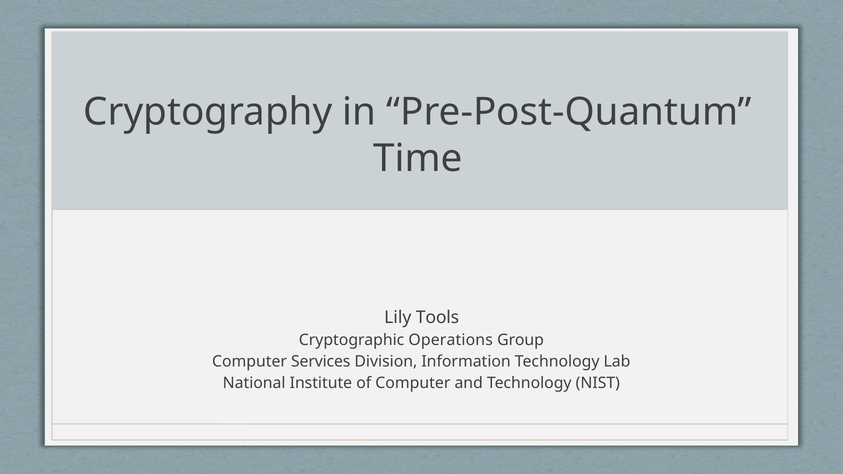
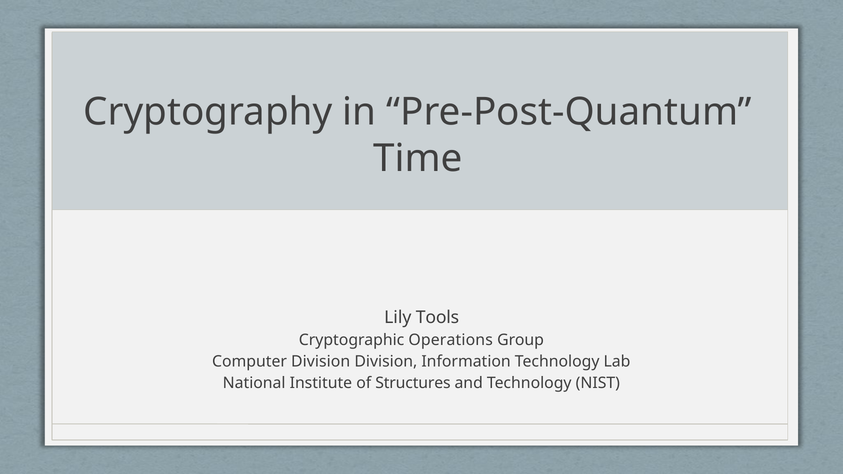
Computer Services: Services -> Division
of Computer: Computer -> Structures
